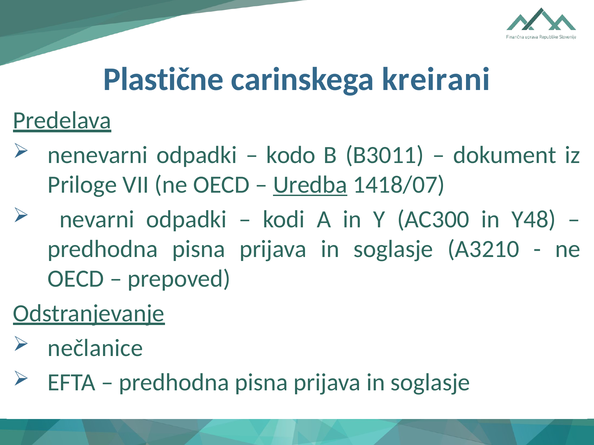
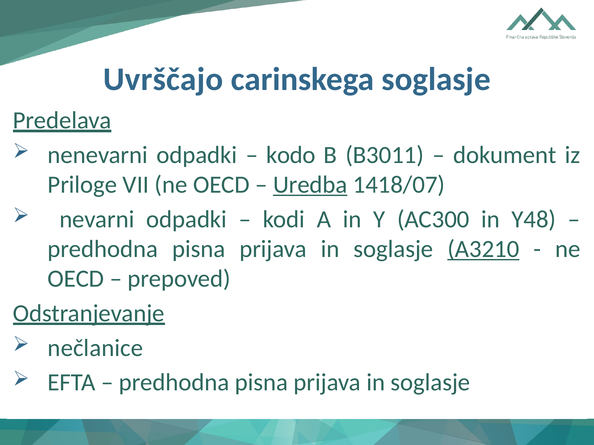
Plastične: Plastične -> Uvrščajo
carinskega kreirani: kreirani -> soglasje
A3210 underline: none -> present
